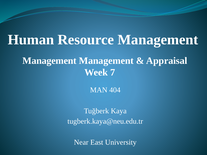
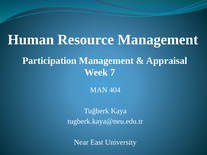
Management at (49, 61): Management -> Participation
